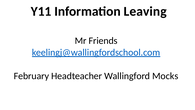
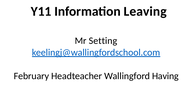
Friends: Friends -> Setting
Mocks: Mocks -> Having
